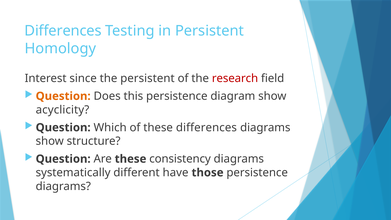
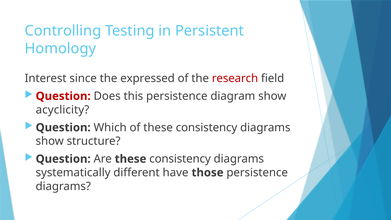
Differences at (63, 31): Differences -> Controlling
the persistent: persistent -> expressed
Question at (63, 96) colour: orange -> red
of these differences: differences -> consistency
